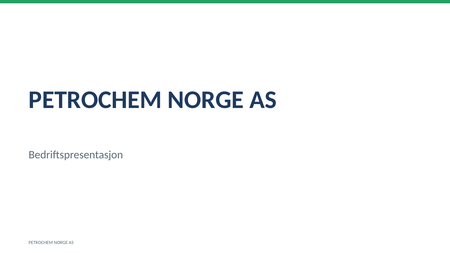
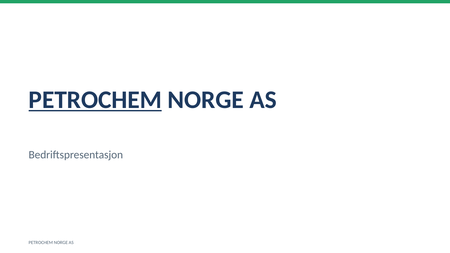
PETROCHEM at (95, 100) underline: none -> present
